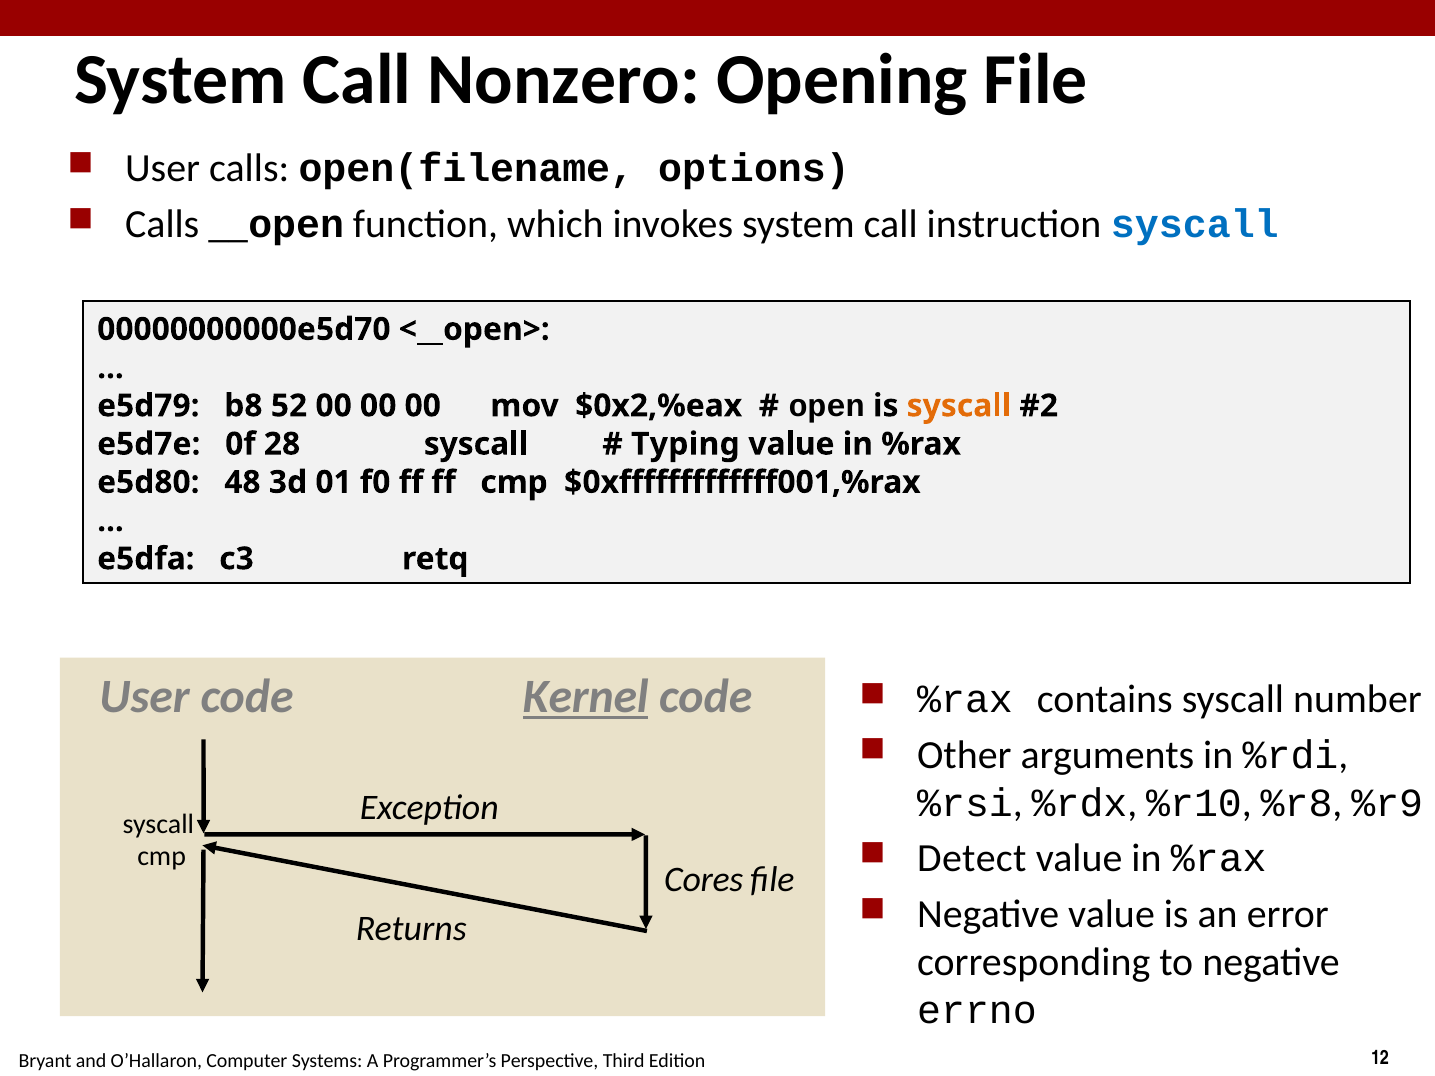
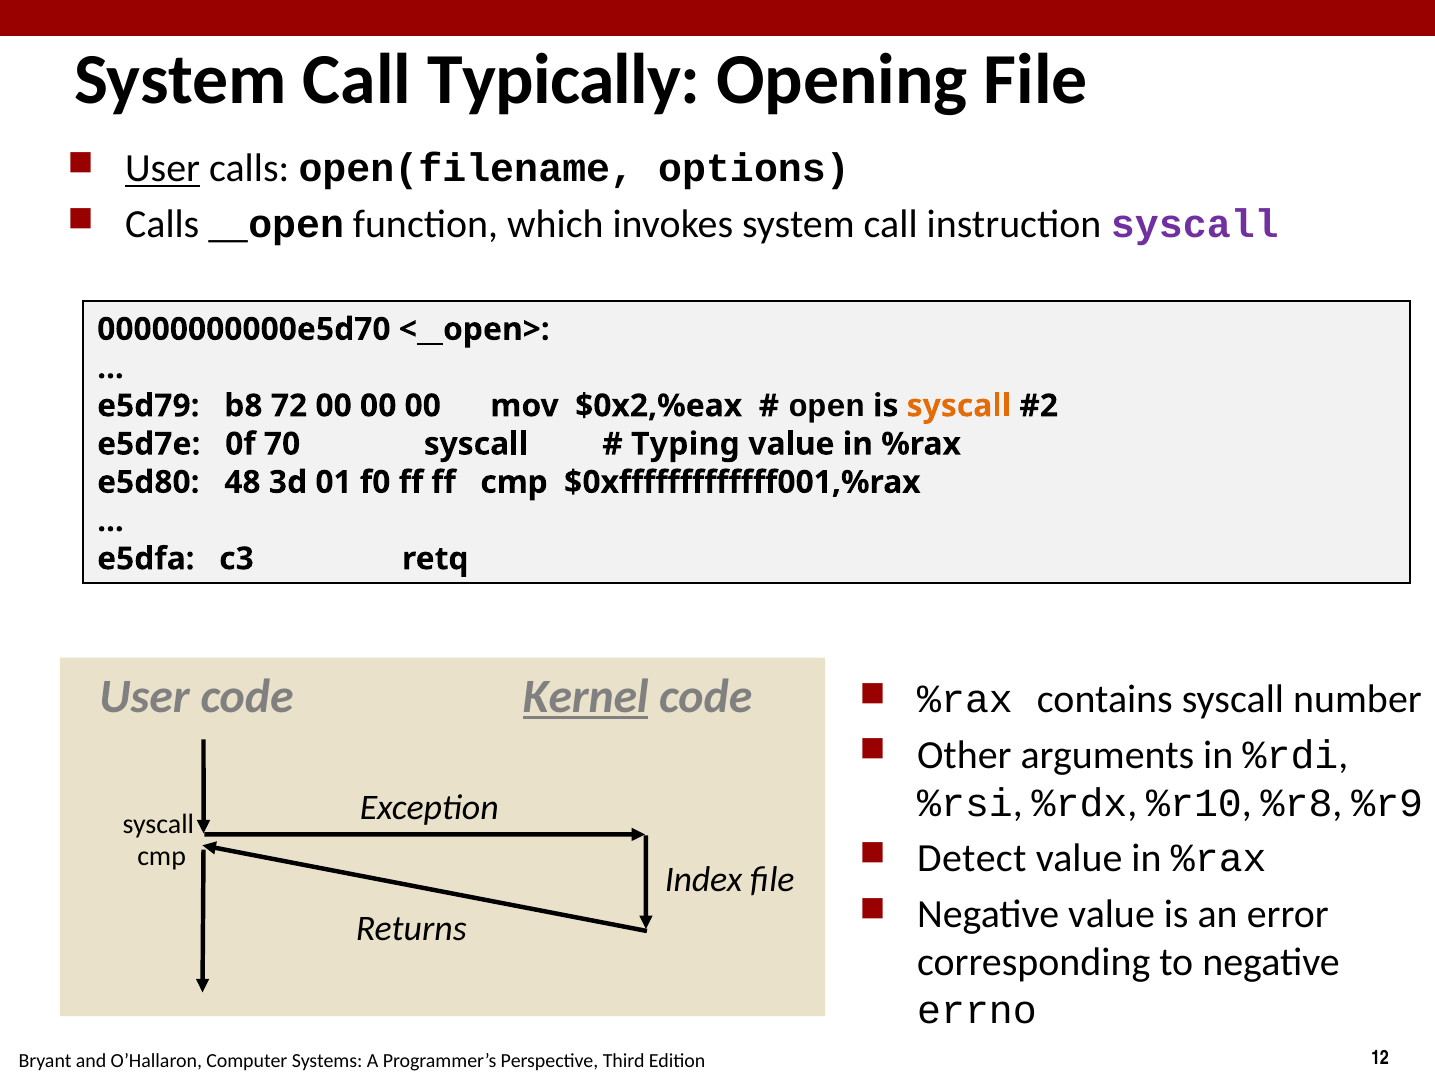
Nonzero: Nonzero -> Typically
User at (163, 169) underline: none -> present
syscall at (1195, 225) colour: blue -> purple
52: 52 -> 72
28: 28 -> 70
Cores: Cores -> Index
